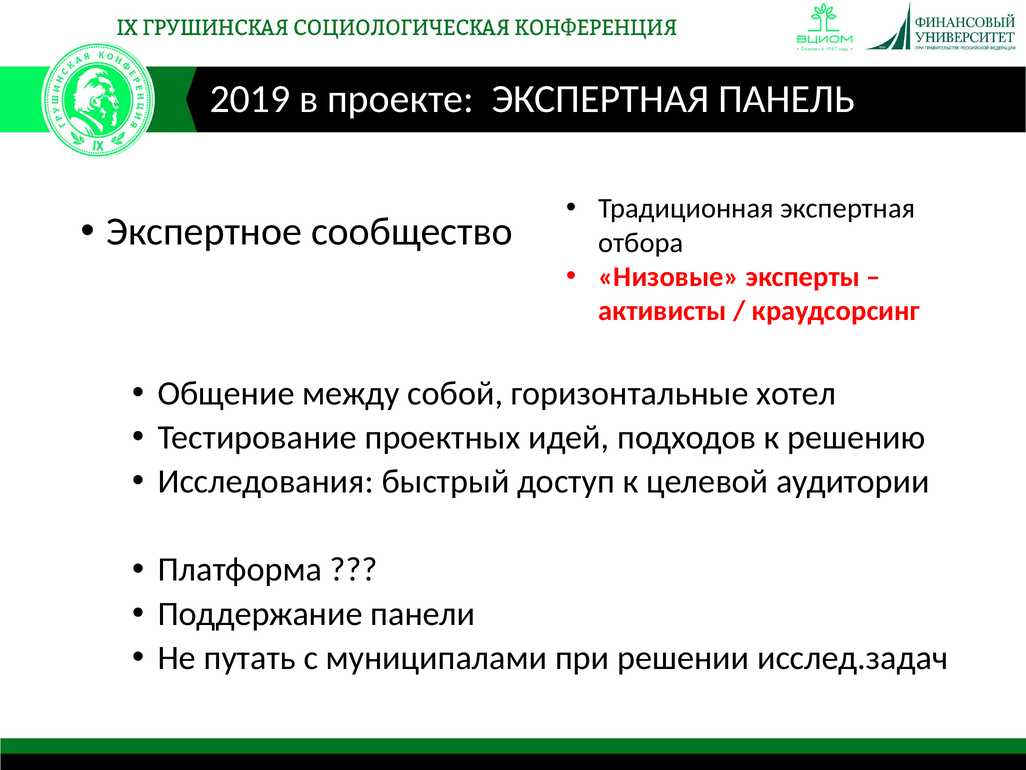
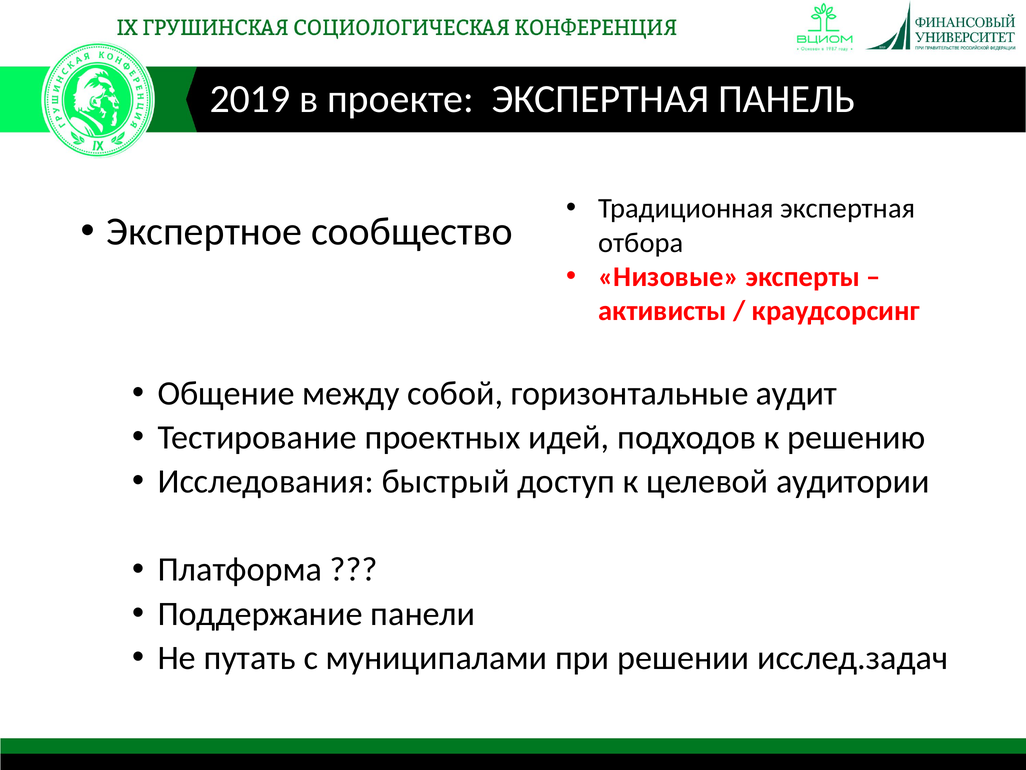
хотел: хотел -> аудит
